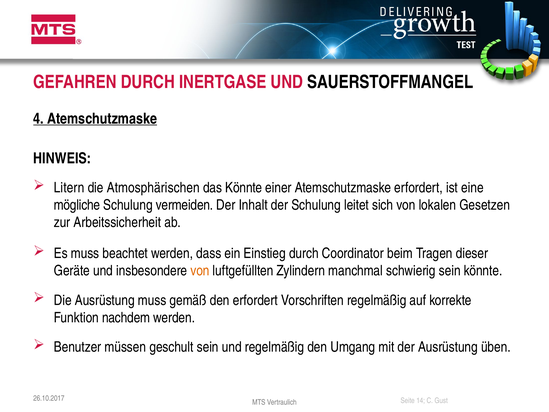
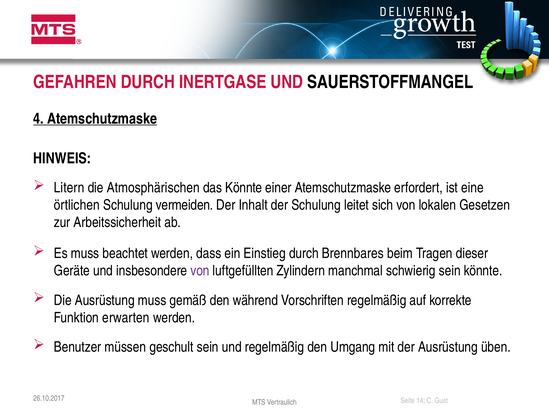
mögliche: mögliche -> örtlichen
Coordinator: Coordinator -> Brennbares
von at (200, 271) colour: orange -> purple
den erfordert: erfordert -> während
nachdem: nachdem -> erwarten
